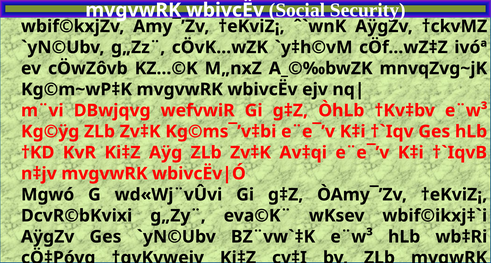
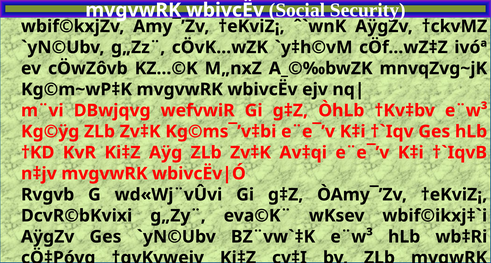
Mgwó: Mgwó -> Rvgvb
